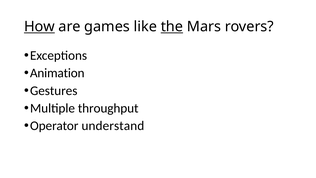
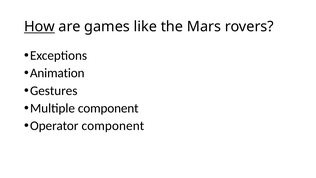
the underline: present -> none
Multiple throughput: throughput -> component
Operator understand: understand -> component
